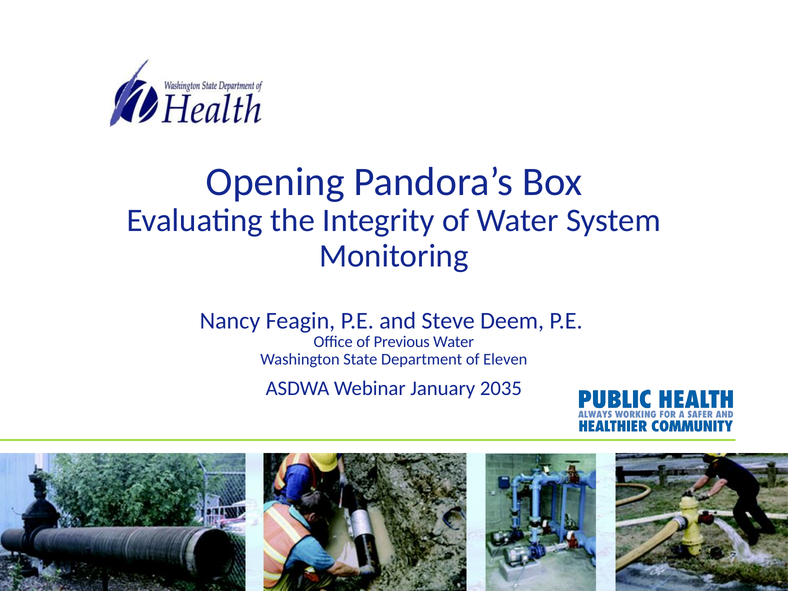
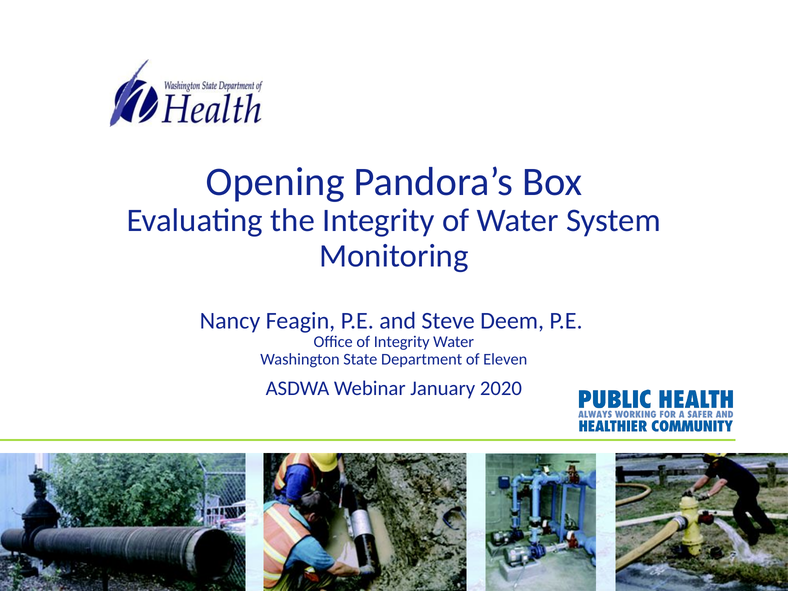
of Previous: Previous -> Integrity
2035: 2035 -> 2020
